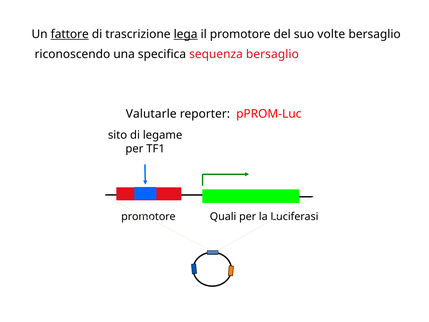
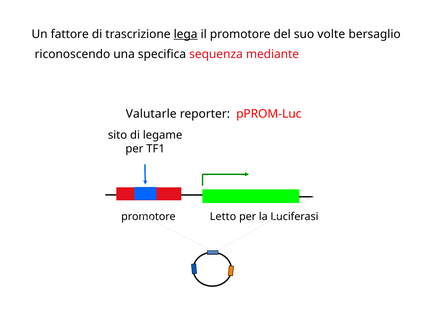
fattore underline: present -> none
sequenza bersaglio: bersaglio -> mediante
Quali: Quali -> Letto
